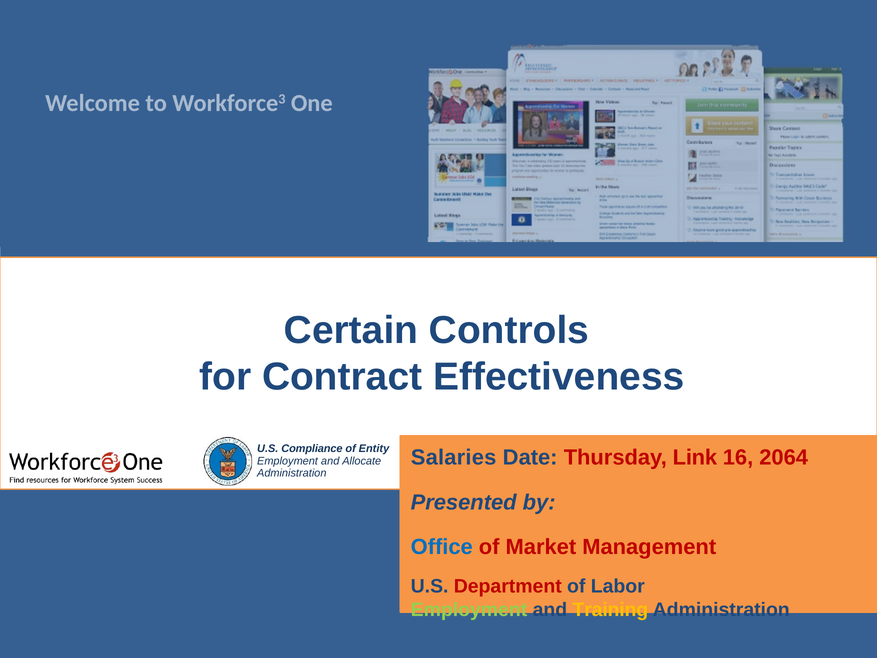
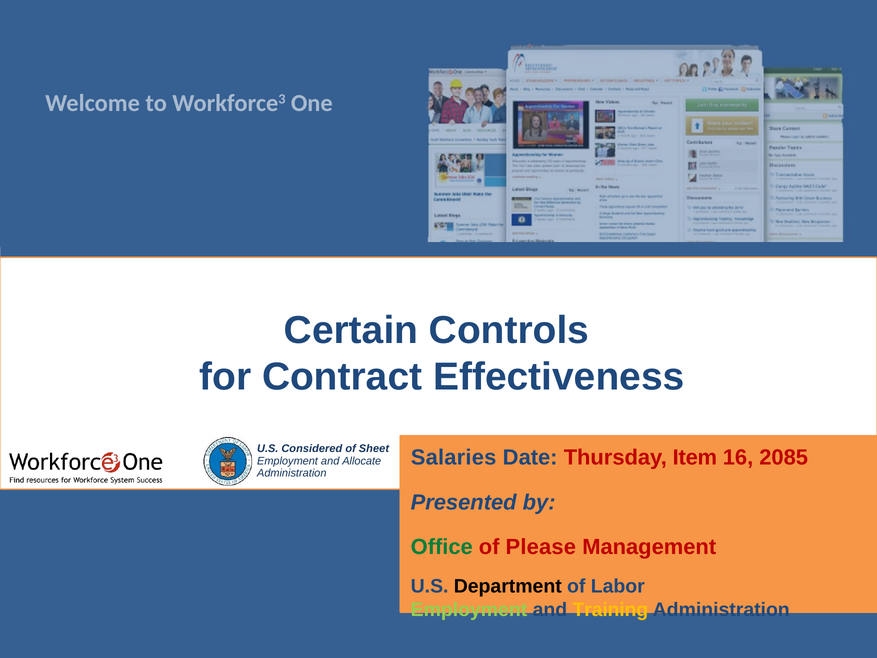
Compliance: Compliance -> Considered
Entity: Entity -> Sheet
Link: Link -> Item
2064: 2064 -> 2085
Office colour: blue -> green
Market: Market -> Please
Department colour: red -> black
